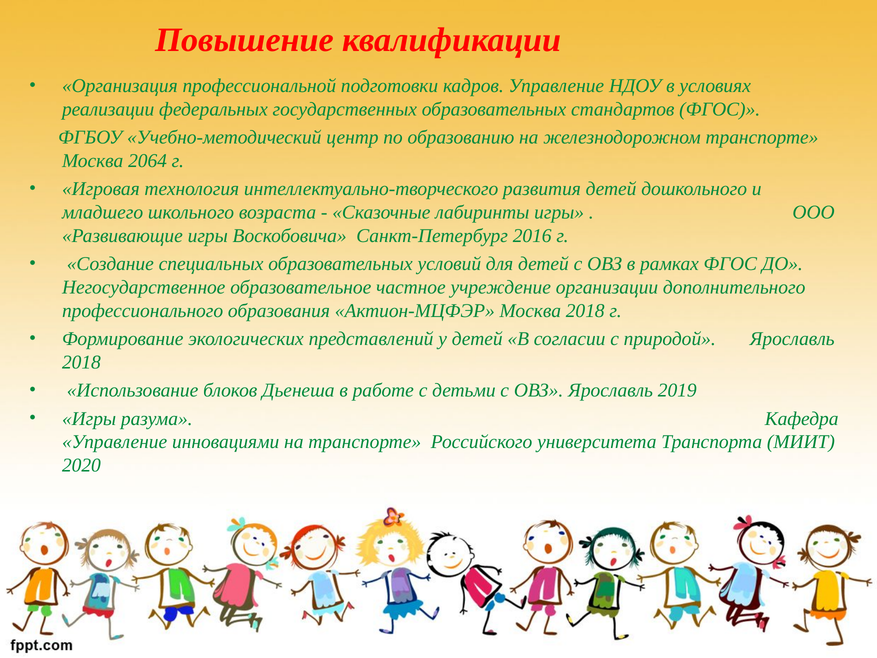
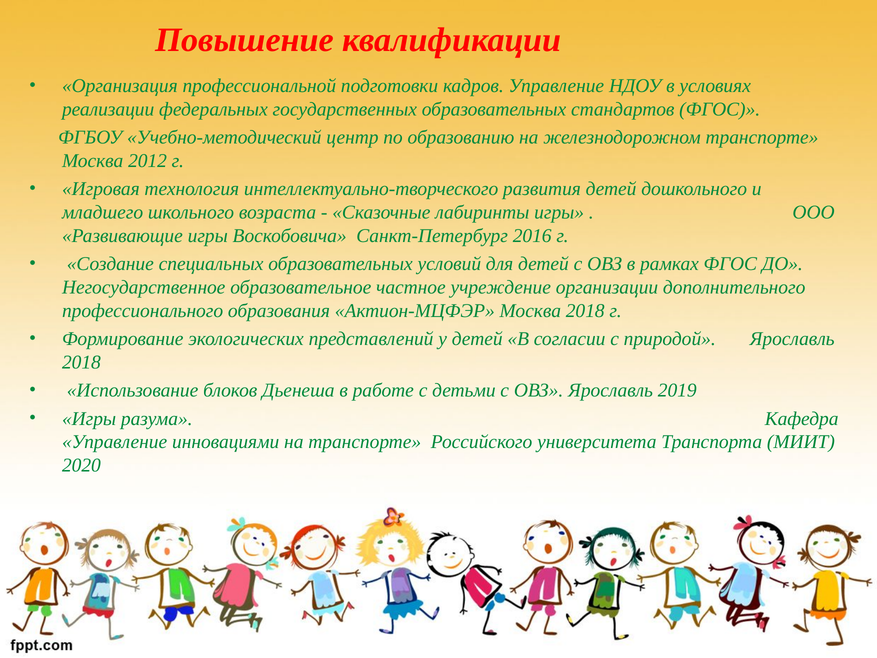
2064: 2064 -> 2012
